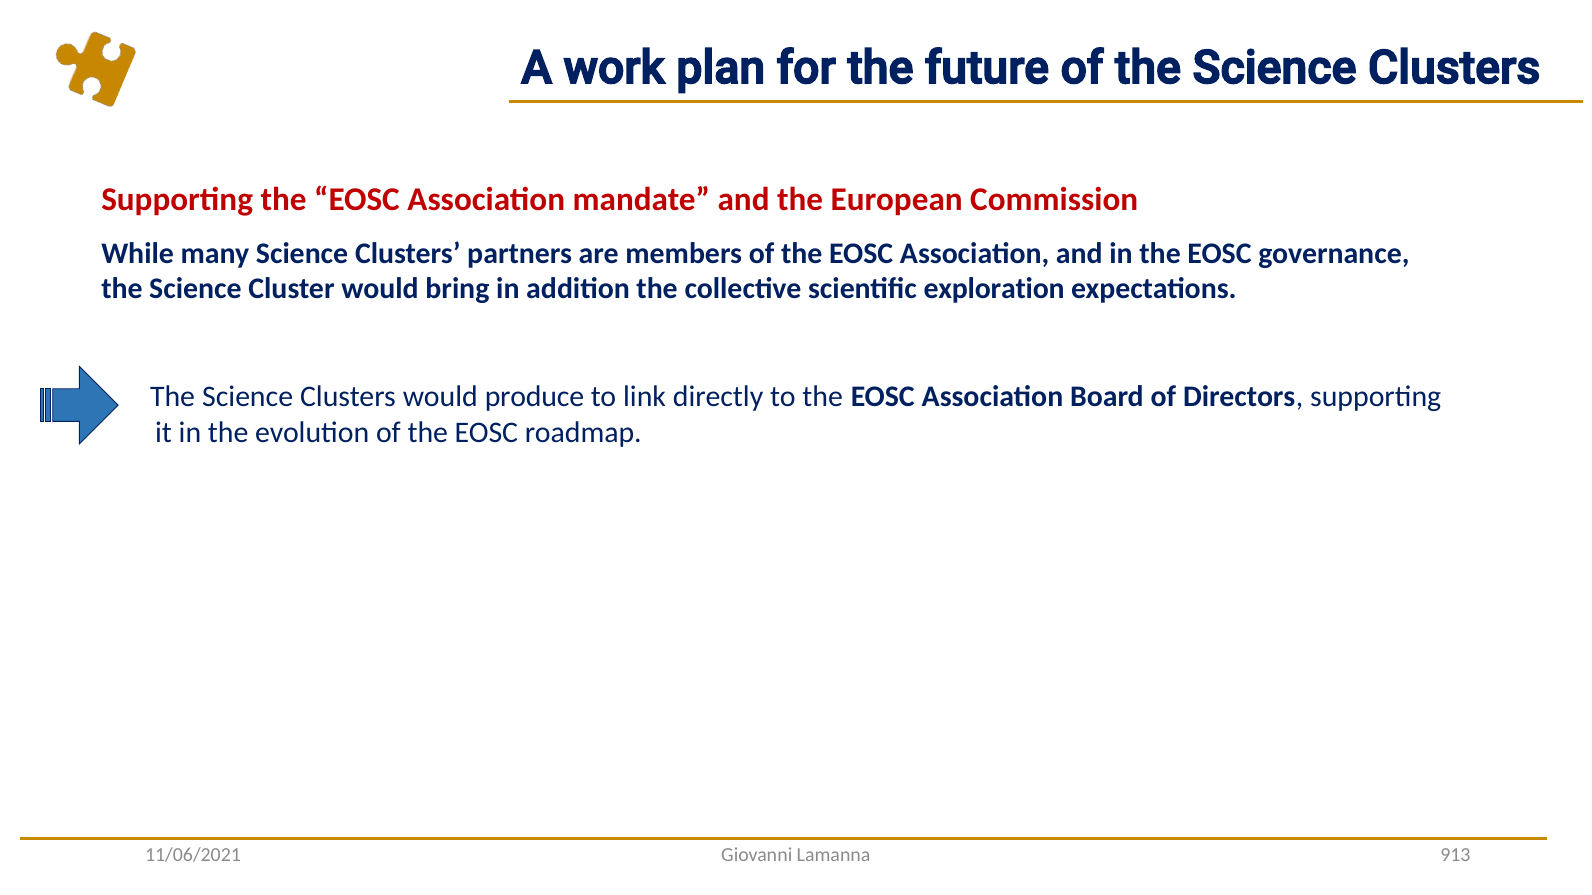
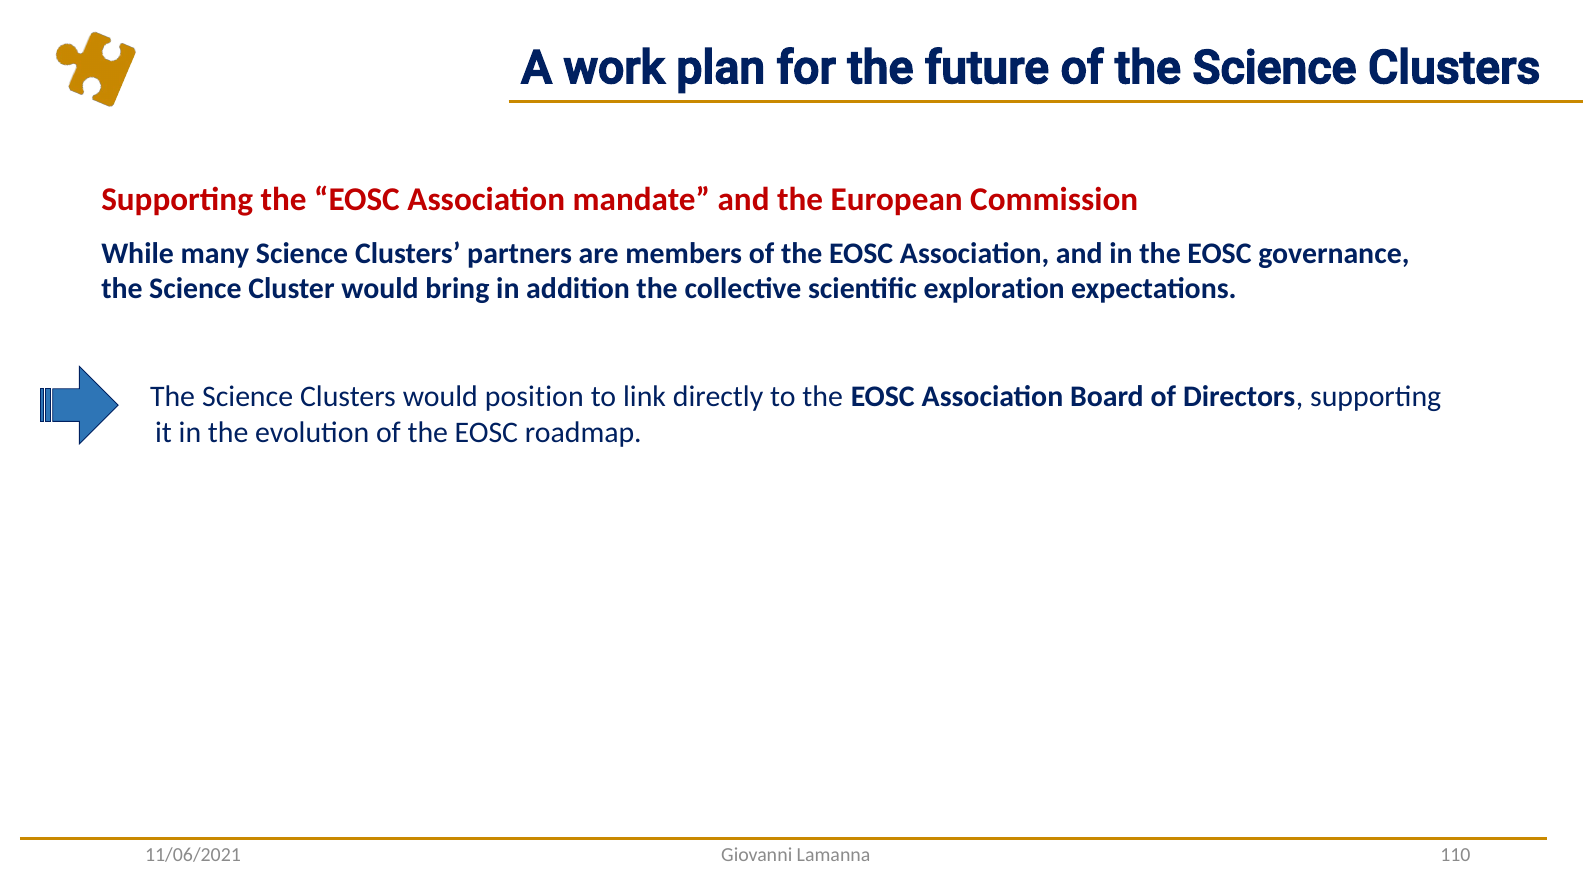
produce: produce -> position
913: 913 -> 110
